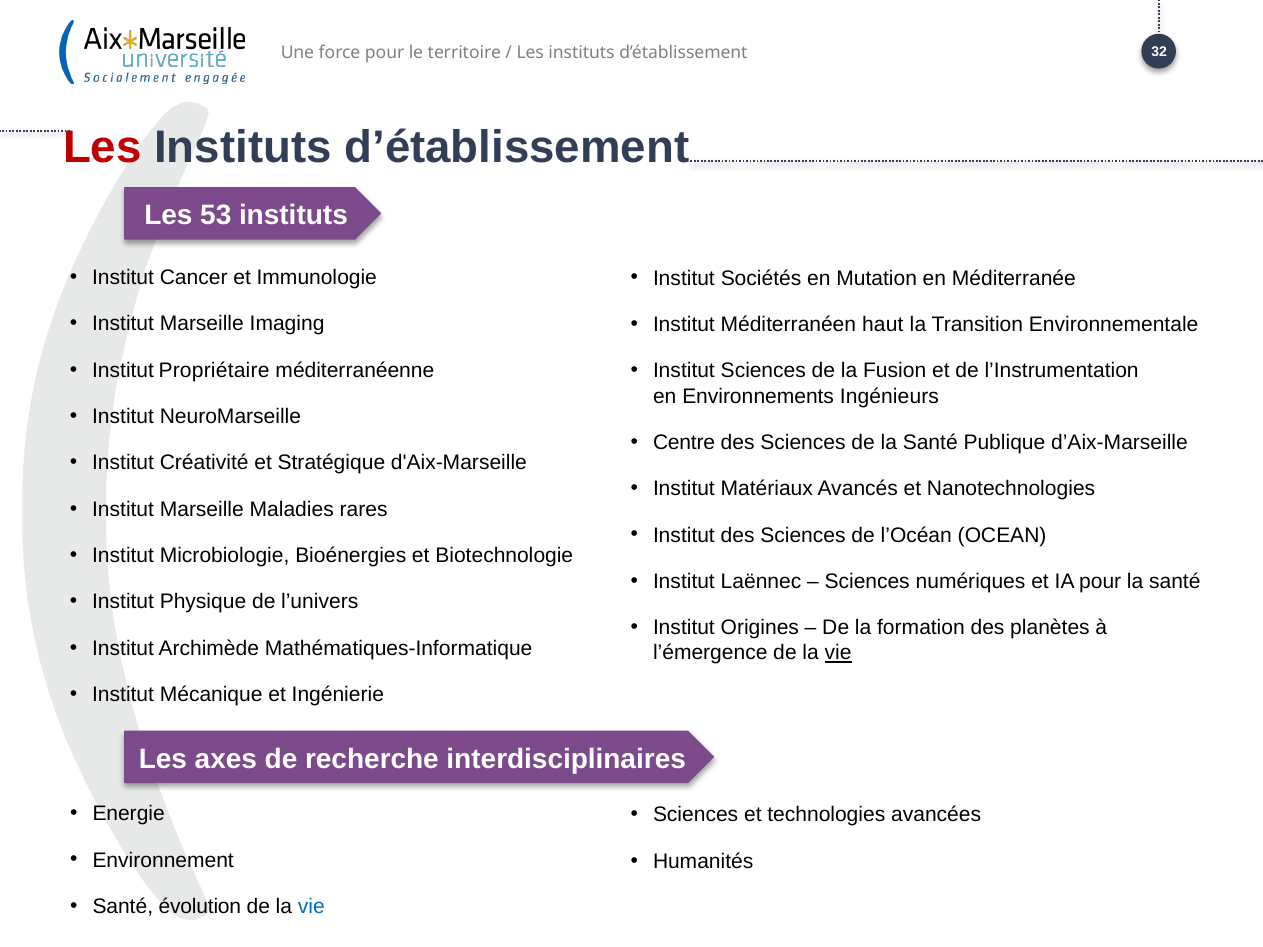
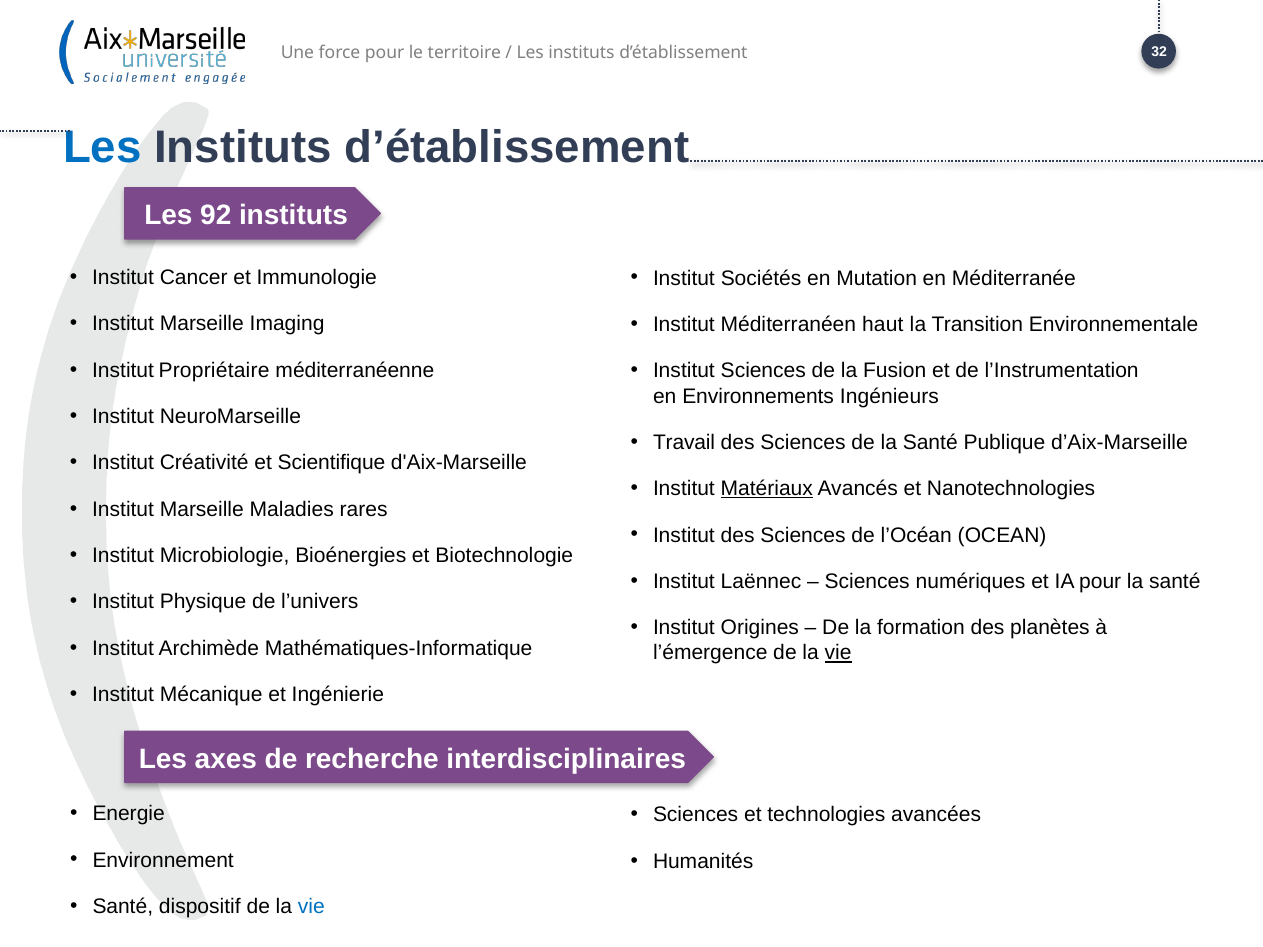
Les at (102, 147) colour: red -> blue
53: 53 -> 92
Centre: Centre -> Travail
Stratégique: Stratégique -> Scientifique
Matériaux underline: none -> present
évolution: évolution -> dispositif
